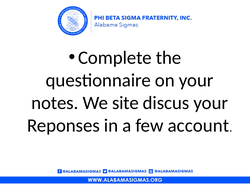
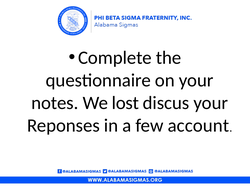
site: site -> lost
